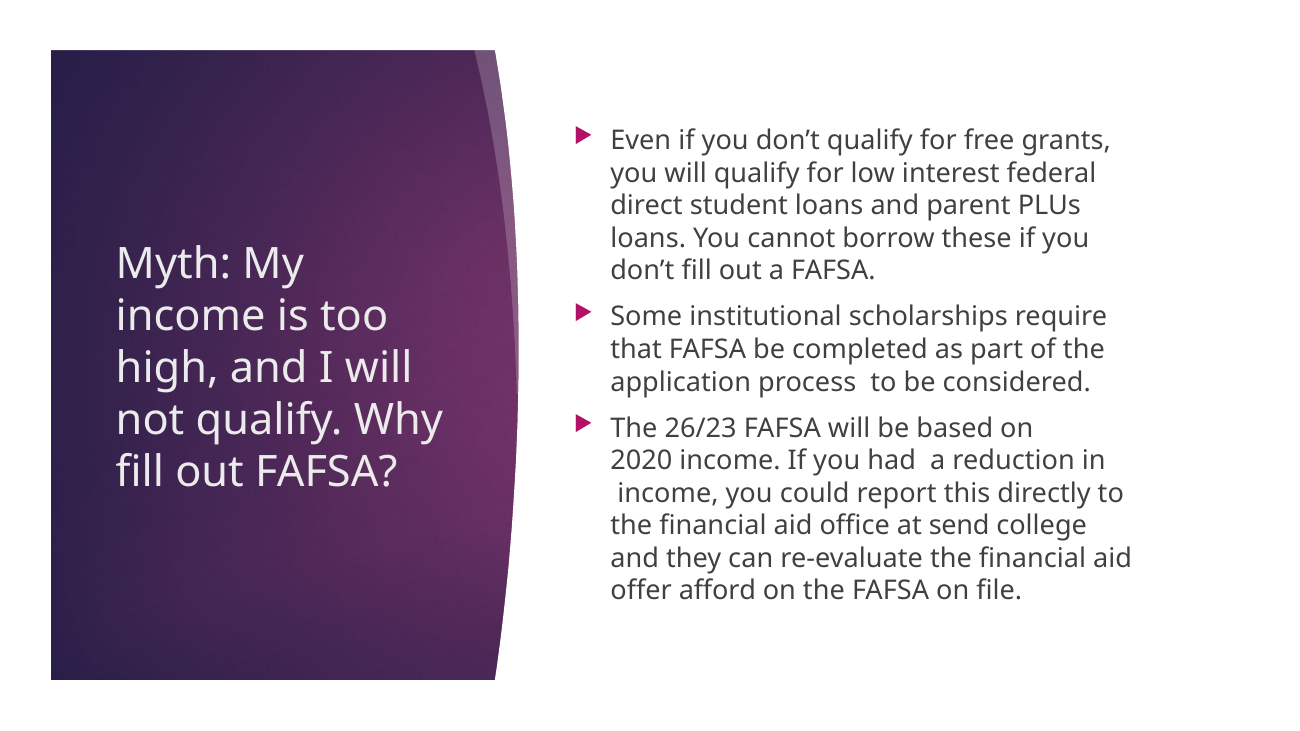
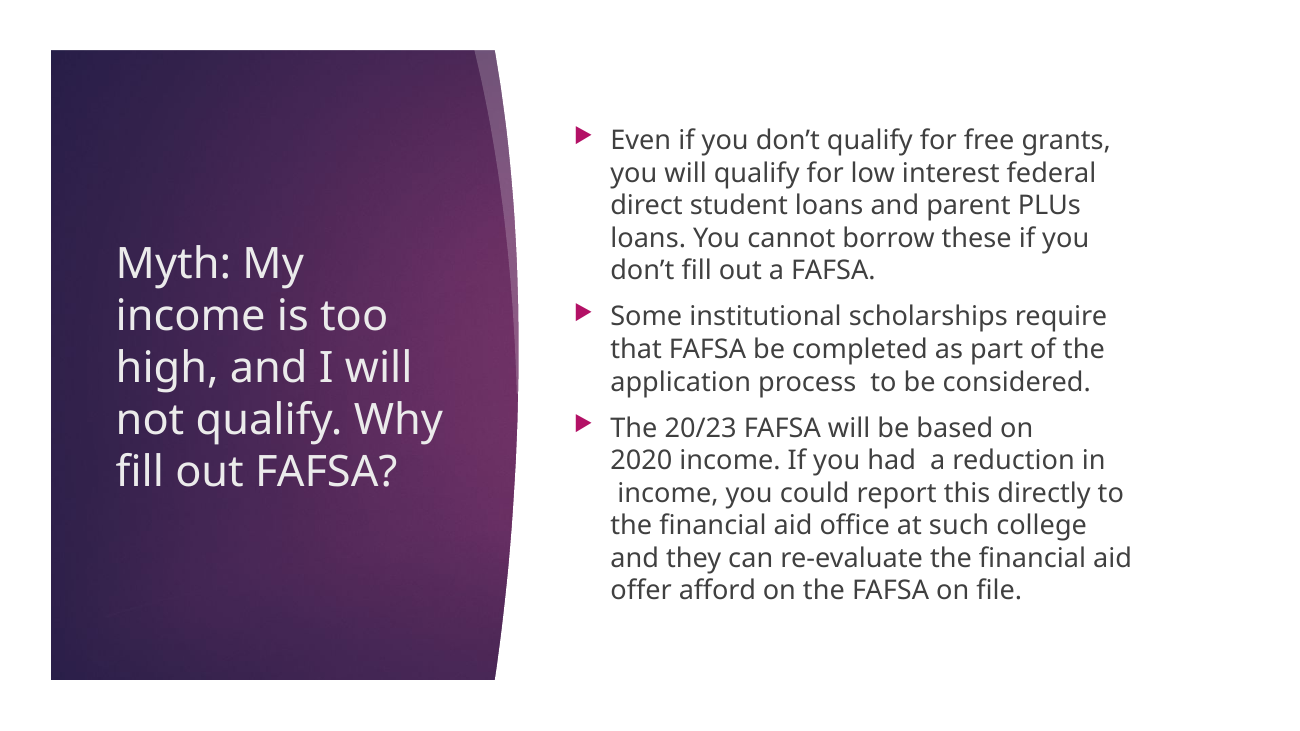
26/23: 26/23 -> 20/23
send: send -> such
